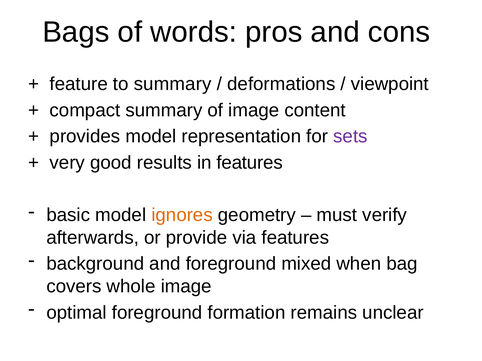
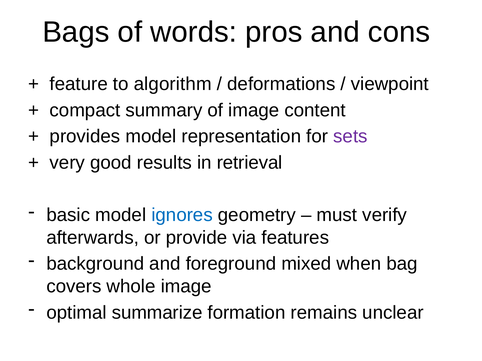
to summary: summary -> algorithm
in features: features -> retrieval
ignores colour: orange -> blue
optimal foreground: foreground -> summarize
